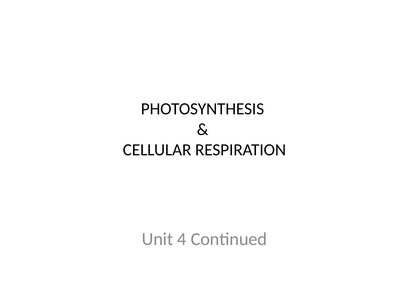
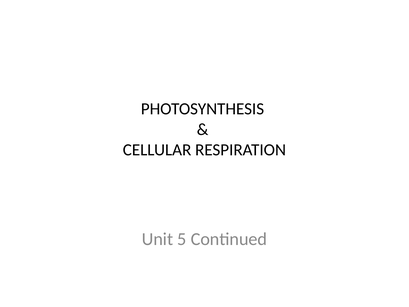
4: 4 -> 5
